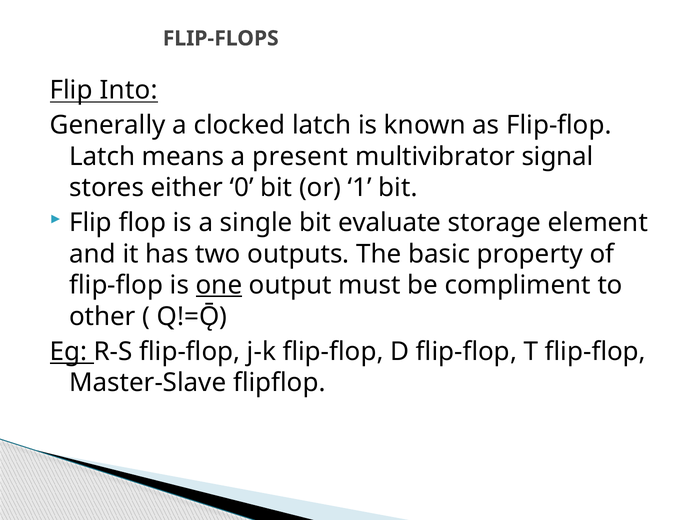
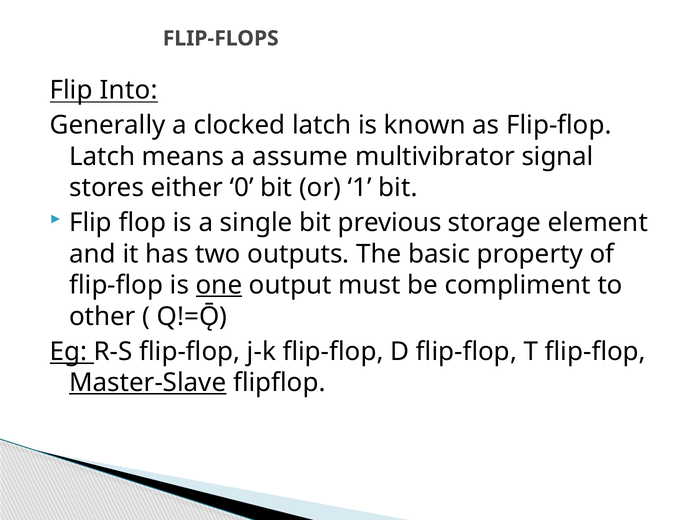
present: present -> assume
evaluate: evaluate -> previous
Master-Slave underline: none -> present
